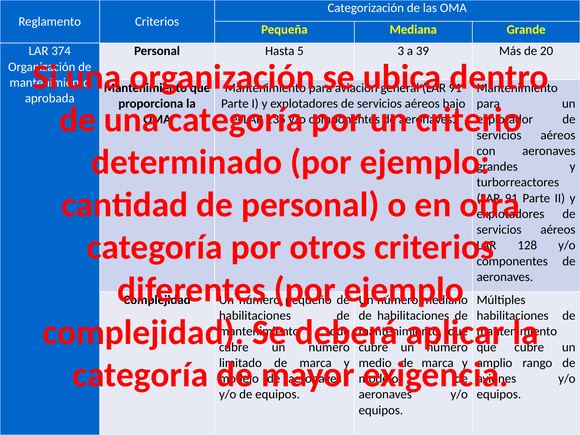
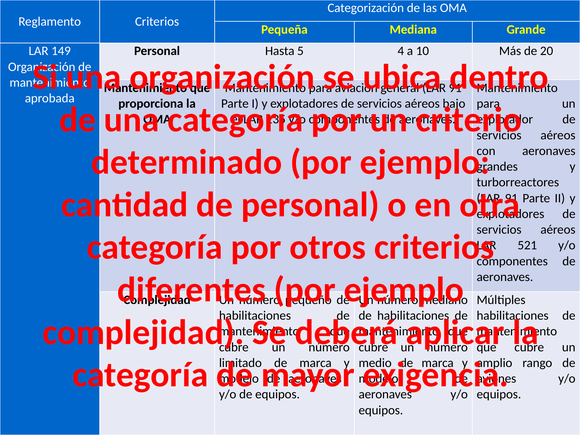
374: 374 -> 149
3: 3 -> 4
39: 39 -> 10
128: 128 -> 521
